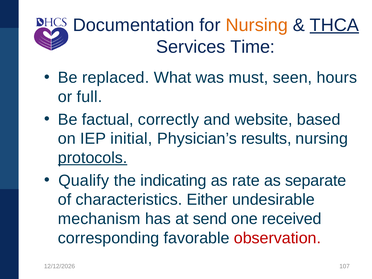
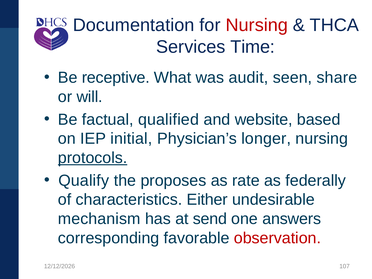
Nursing at (257, 25) colour: orange -> red
THCA underline: present -> none
replaced: replaced -> receptive
must: must -> audit
hours: hours -> share
full: full -> will
correctly: correctly -> qualified
results: results -> longer
indicating: indicating -> proposes
separate: separate -> federally
received: received -> answers
